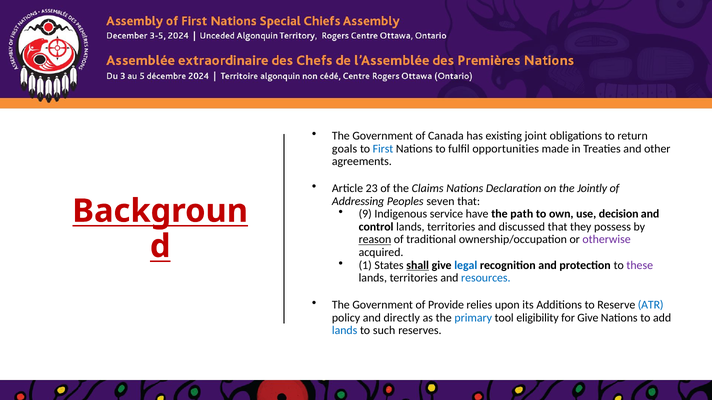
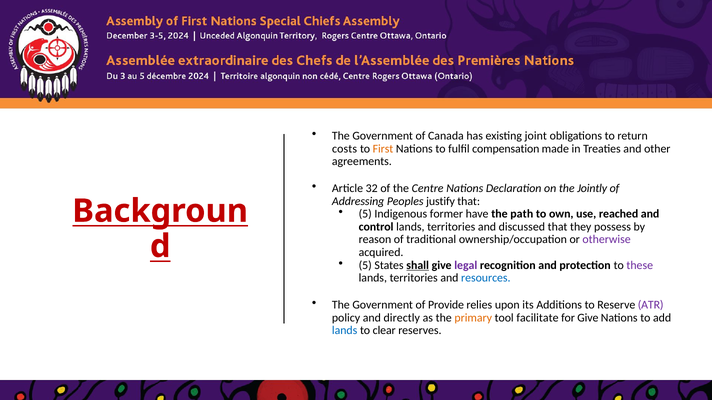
goals: goals -> costs
First colour: blue -> orange
opportunities: opportunities -> compensation
23: 23 -> 32
Claims: Claims -> Centre
seven: seven -> justify
9 at (365, 214): 9 -> 5
service: service -> former
decision: decision -> reached
reason underline: present -> none
1 at (365, 265): 1 -> 5
legal colour: blue -> purple
ATR colour: blue -> purple
primary colour: blue -> orange
eligibility: eligibility -> facilitate
such: such -> clear
